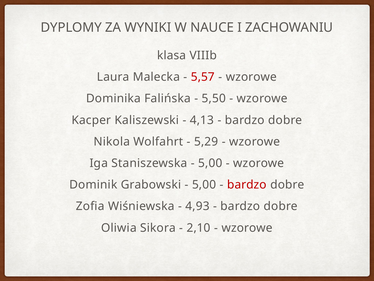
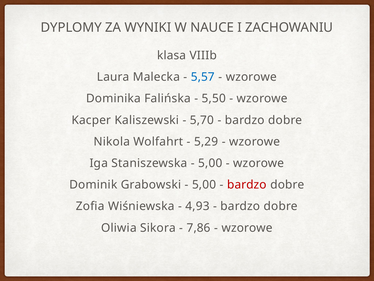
5,57 colour: red -> blue
4,13: 4,13 -> 5,70
2,10: 2,10 -> 7,86
